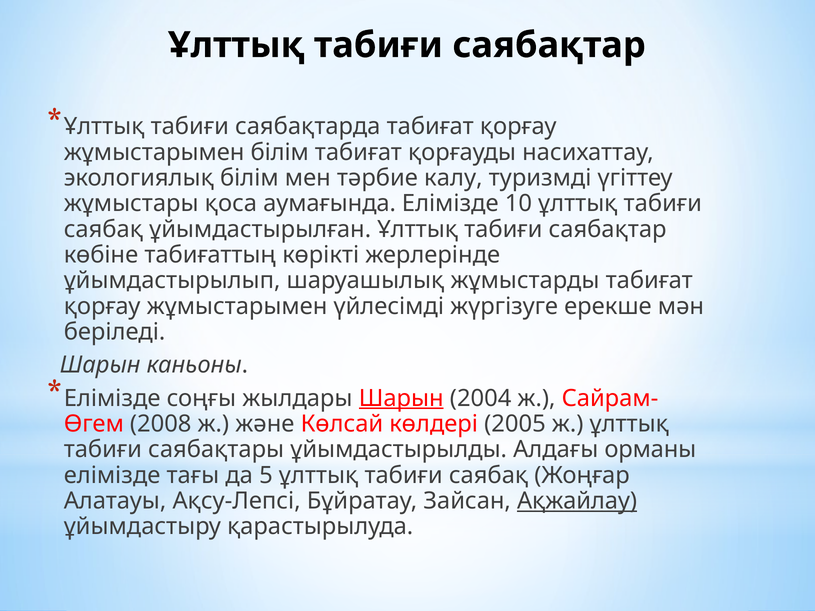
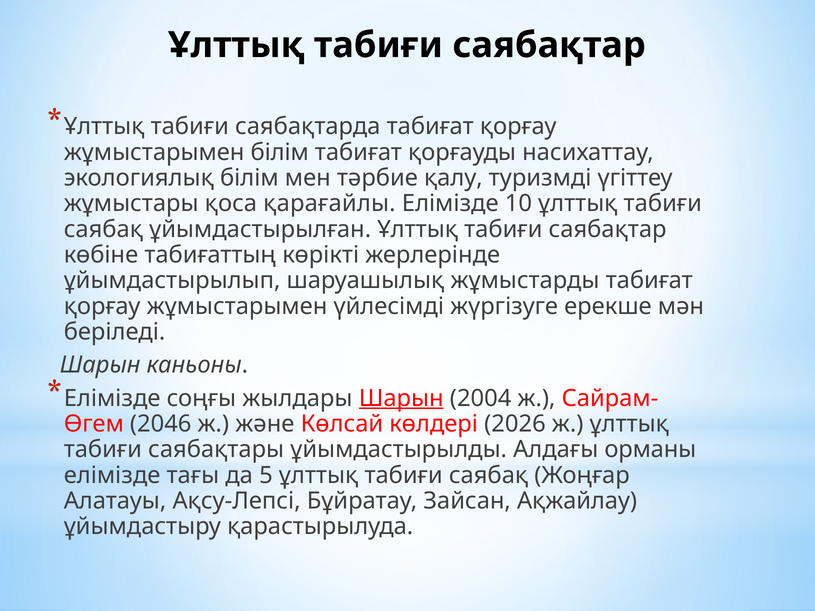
калу: калу -> қалу
аумағында: аумағында -> қарағайлы
2008: 2008 -> 2046
2005: 2005 -> 2026
Ақжайлау underline: present -> none
